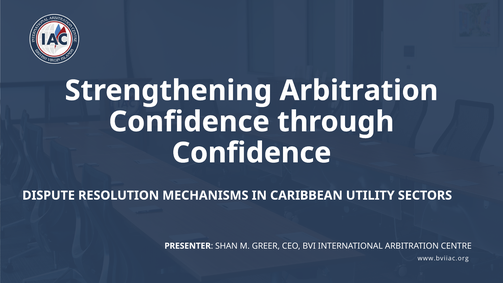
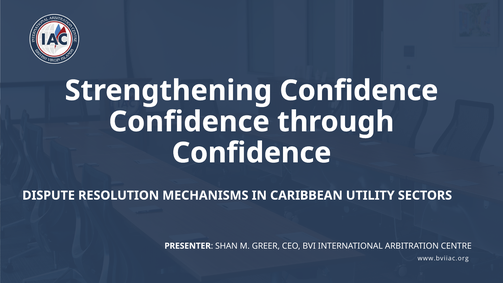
Strengthening Arbitration: Arbitration -> Confidence
